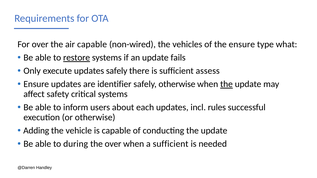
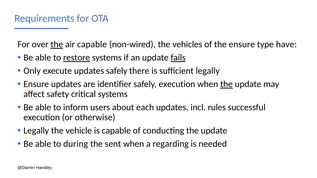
the at (57, 44) underline: none -> present
what: what -> have
fails underline: none -> present
sufficient assess: assess -> legally
safely otherwise: otherwise -> execution
Adding at (36, 131): Adding -> Legally
the over: over -> sent
a sufficient: sufficient -> regarding
